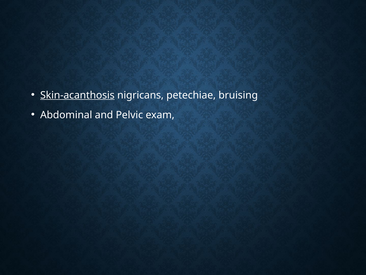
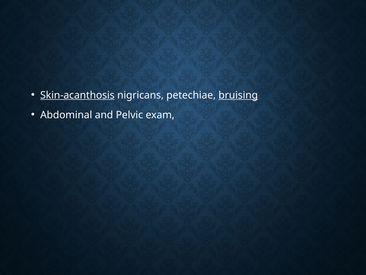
bruising underline: none -> present
